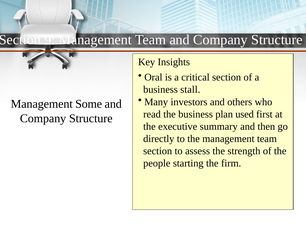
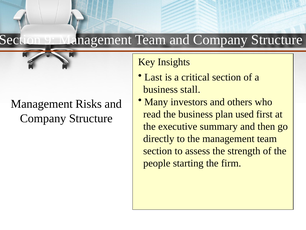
Oral: Oral -> Last
Some: Some -> Risks
